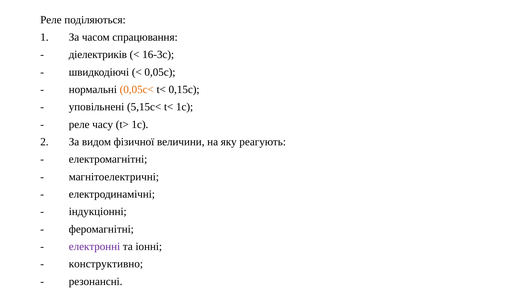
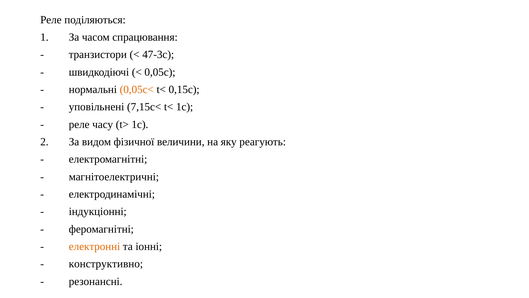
діелектриків: діелектриків -> транзистори
16-3с: 16-3с -> 47-3с
5,15с<: 5,15с< -> 7,15с<
електронні colour: purple -> orange
